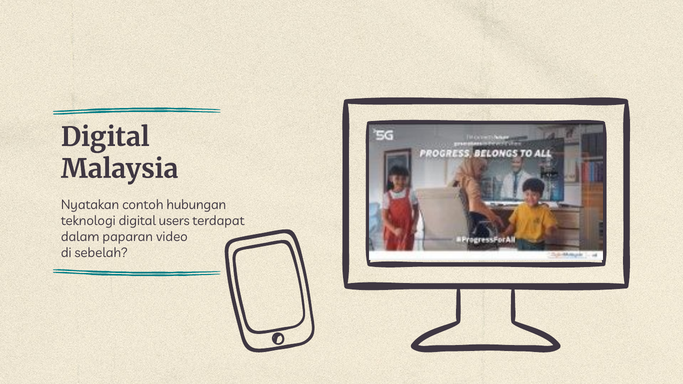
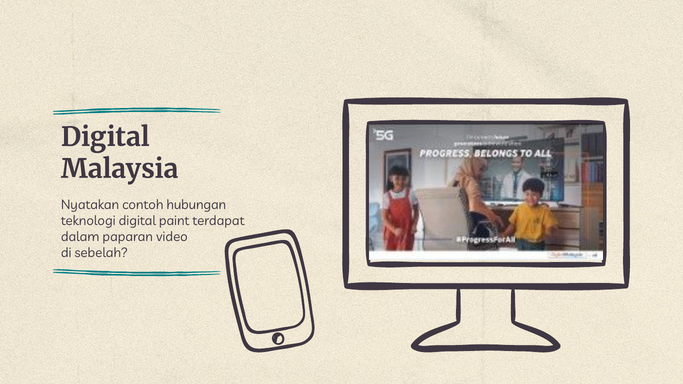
users: users -> paint
